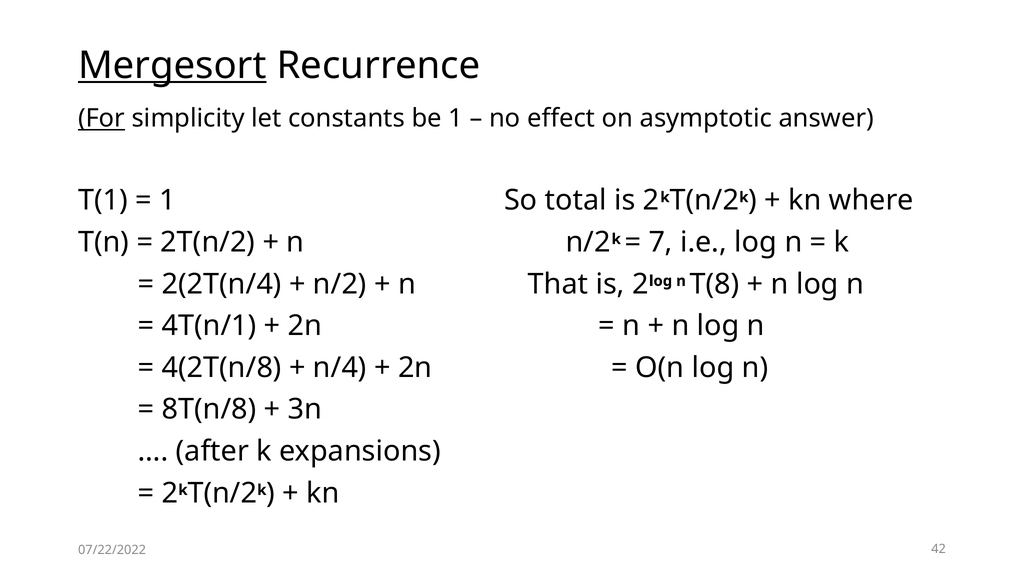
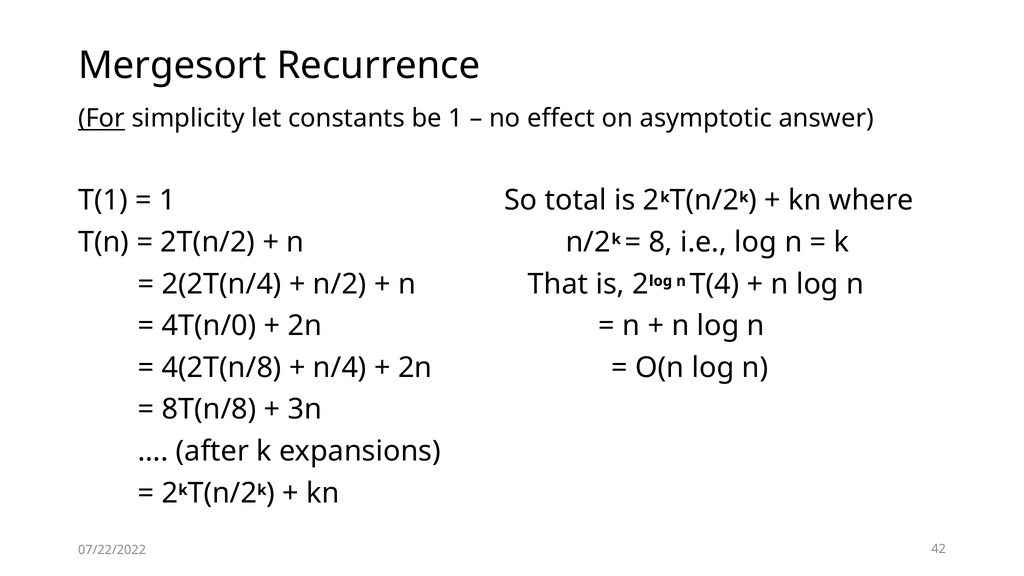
Mergesort underline: present -> none
7: 7 -> 8
T(8: T(8 -> T(4
4T(n/1: 4T(n/1 -> 4T(n/0
